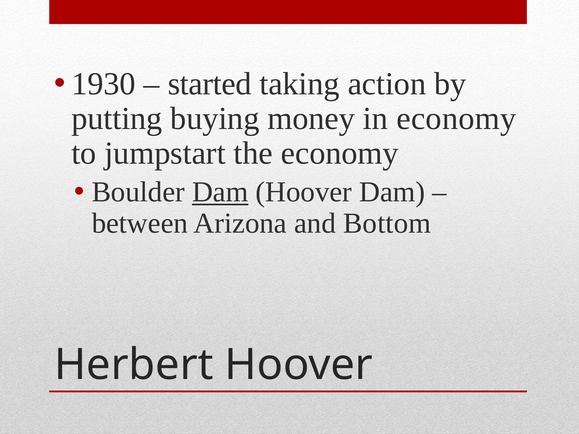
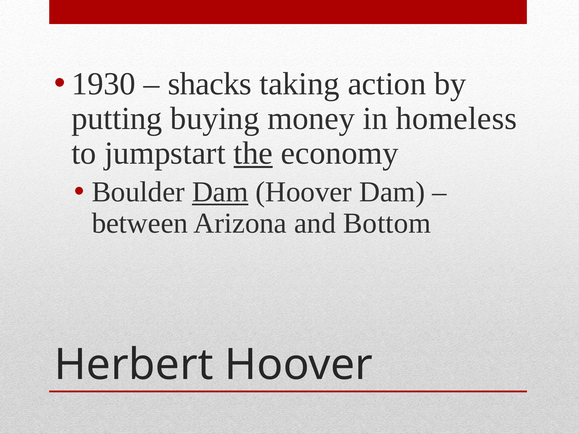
started: started -> shacks
in economy: economy -> homeless
the underline: none -> present
